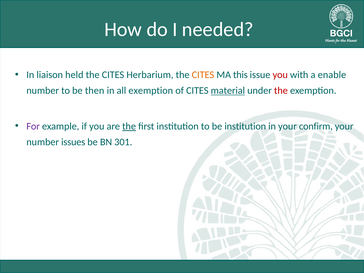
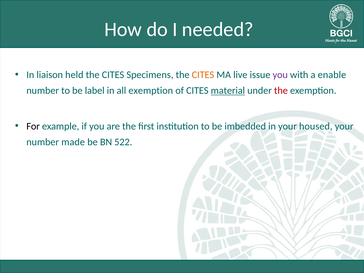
Herbarium: Herbarium -> Specimens
this: this -> live
you at (280, 75) colour: red -> purple
then: then -> label
For colour: purple -> black
the at (129, 126) underline: present -> none
be institution: institution -> imbedded
confirm: confirm -> housed
issues: issues -> made
301: 301 -> 522
